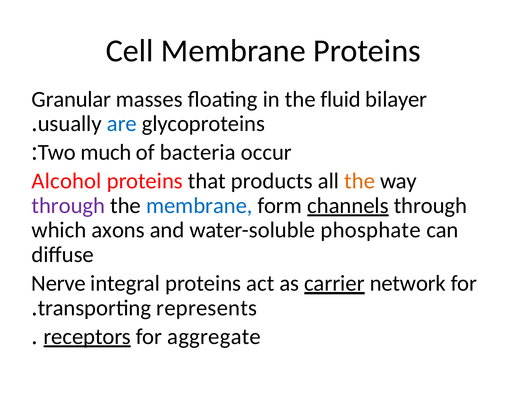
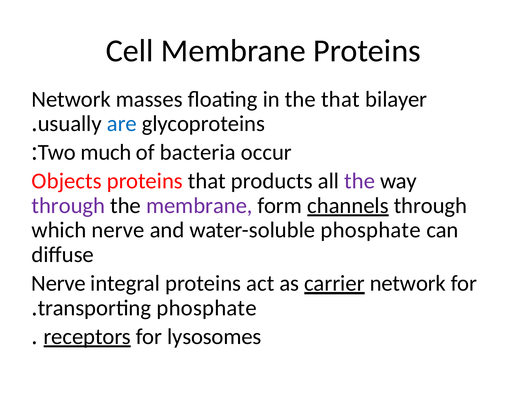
Granular at (71, 99): Granular -> Network
the fluid: fluid -> that
Alcohol: Alcohol -> Objects
the at (360, 181) colour: orange -> purple
membrane at (199, 206) colour: blue -> purple
which axons: axons -> nerve
transporting represents: represents -> phosphate
aggregate: aggregate -> lysosomes
